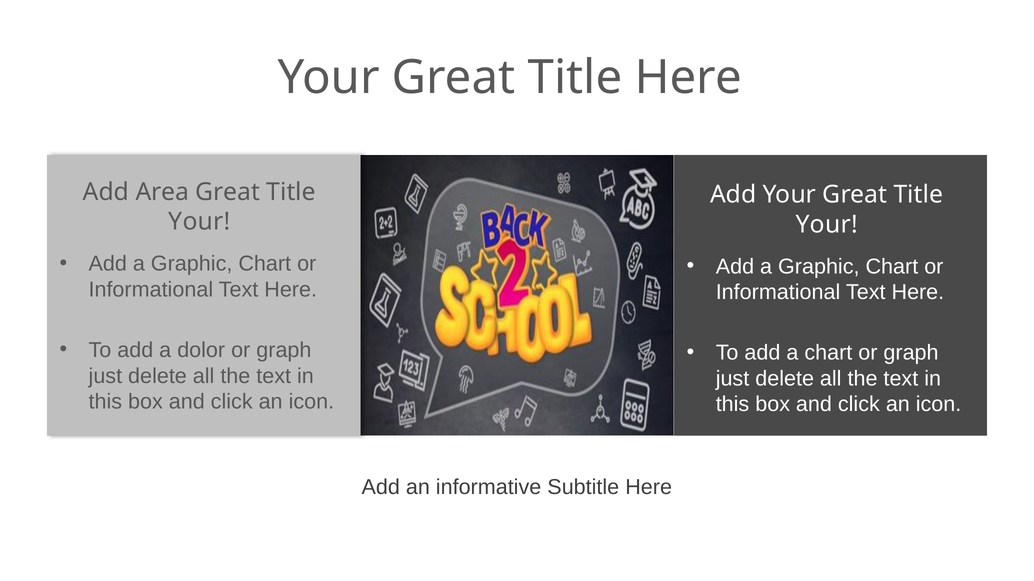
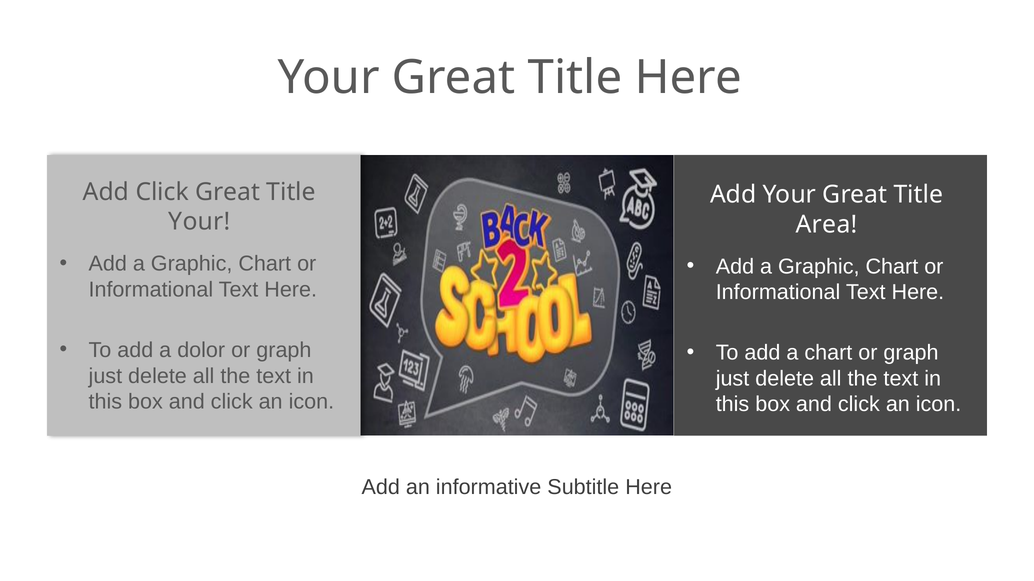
Add Area: Area -> Click
Your at (827, 225): Your -> Area
